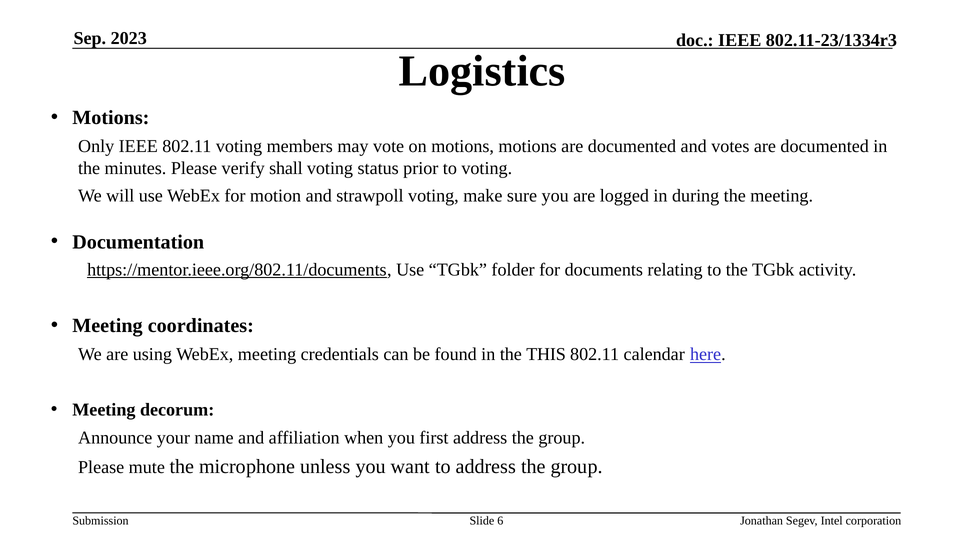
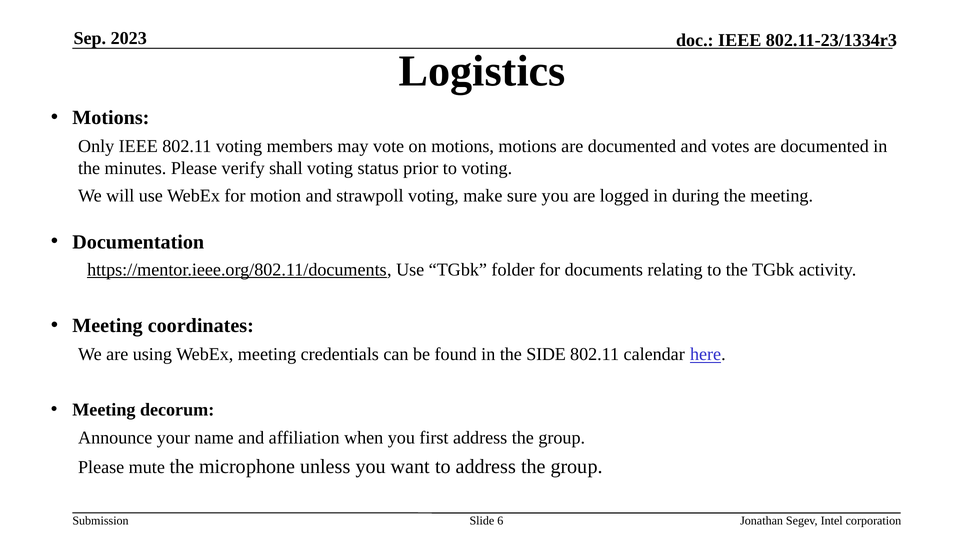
THIS: THIS -> SIDE
